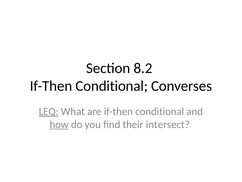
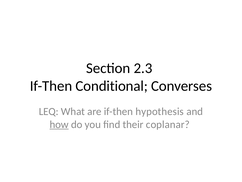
8.2: 8.2 -> 2.3
LEQ underline: present -> none
are if-then conditional: conditional -> hypothesis
intersect: intersect -> coplanar
